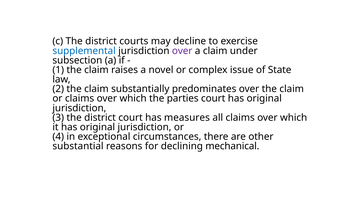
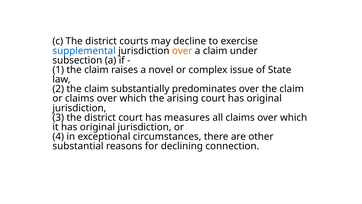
over at (182, 51) colour: purple -> orange
parties: parties -> arising
mechanical: mechanical -> connection
